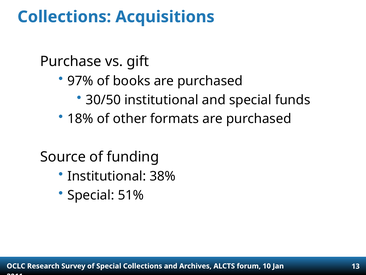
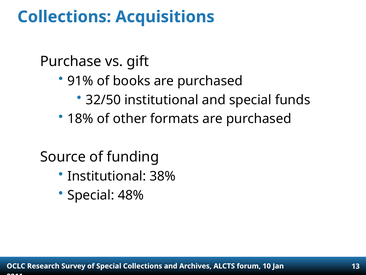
97%: 97% -> 91%
30/50: 30/50 -> 32/50
51%: 51% -> 48%
